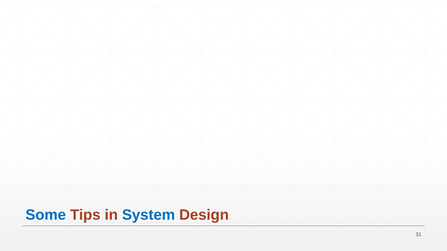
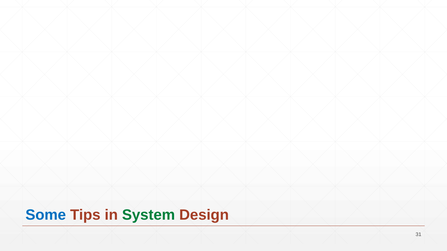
System colour: blue -> green
